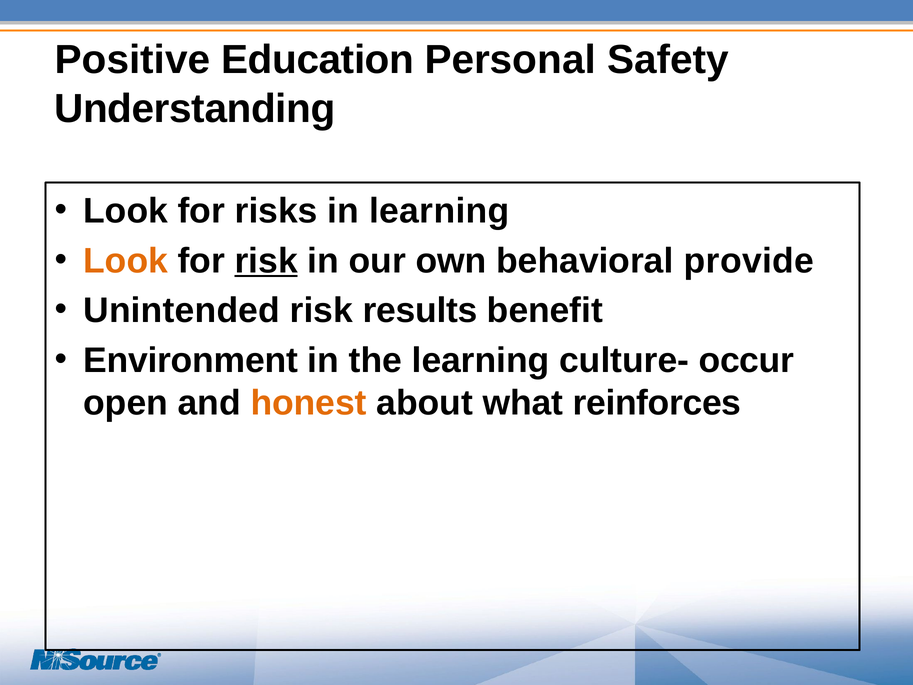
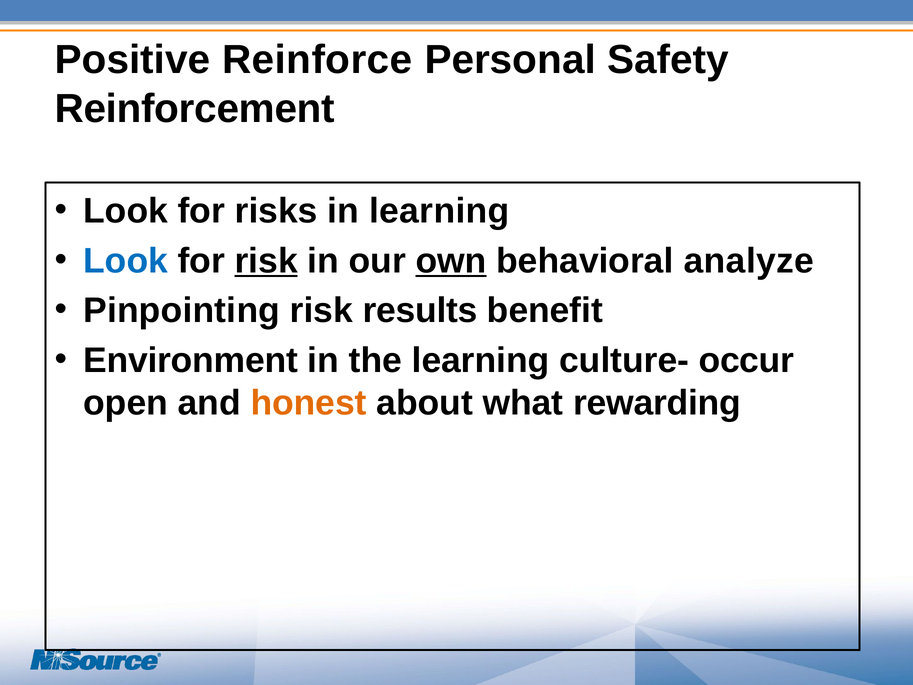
Education: Education -> Reinforce
Understanding: Understanding -> Reinforcement
Look at (126, 261) colour: orange -> blue
own underline: none -> present
provide: provide -> analyze
Unintended: Unintended -> Pinpointing
reinforces: reinforces -> rewarding
